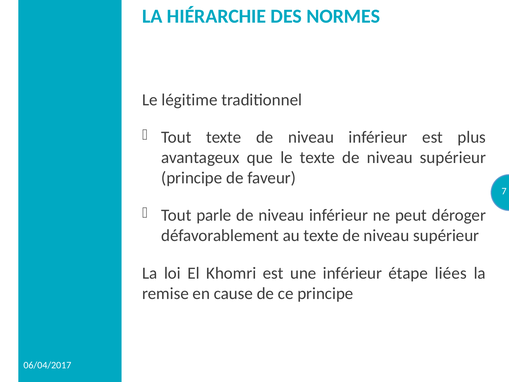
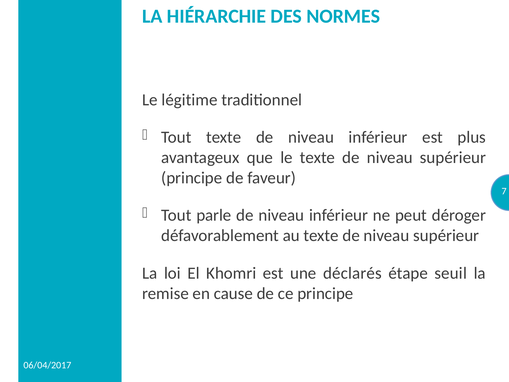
une inférieur: inférieur -> déclarés
liées: liées -> seuil
